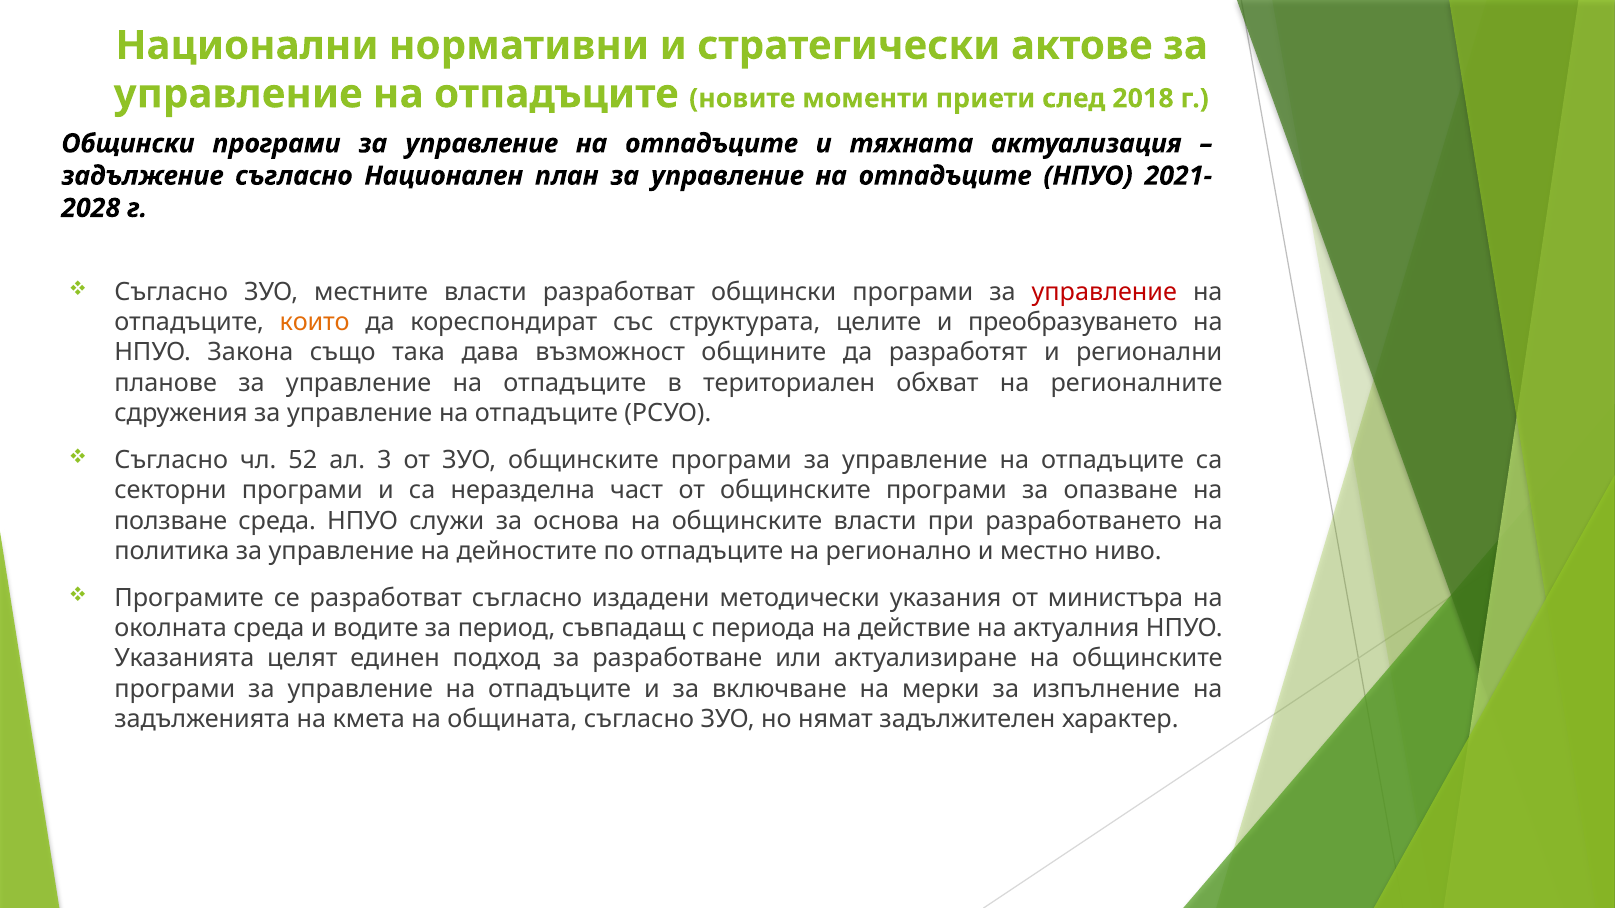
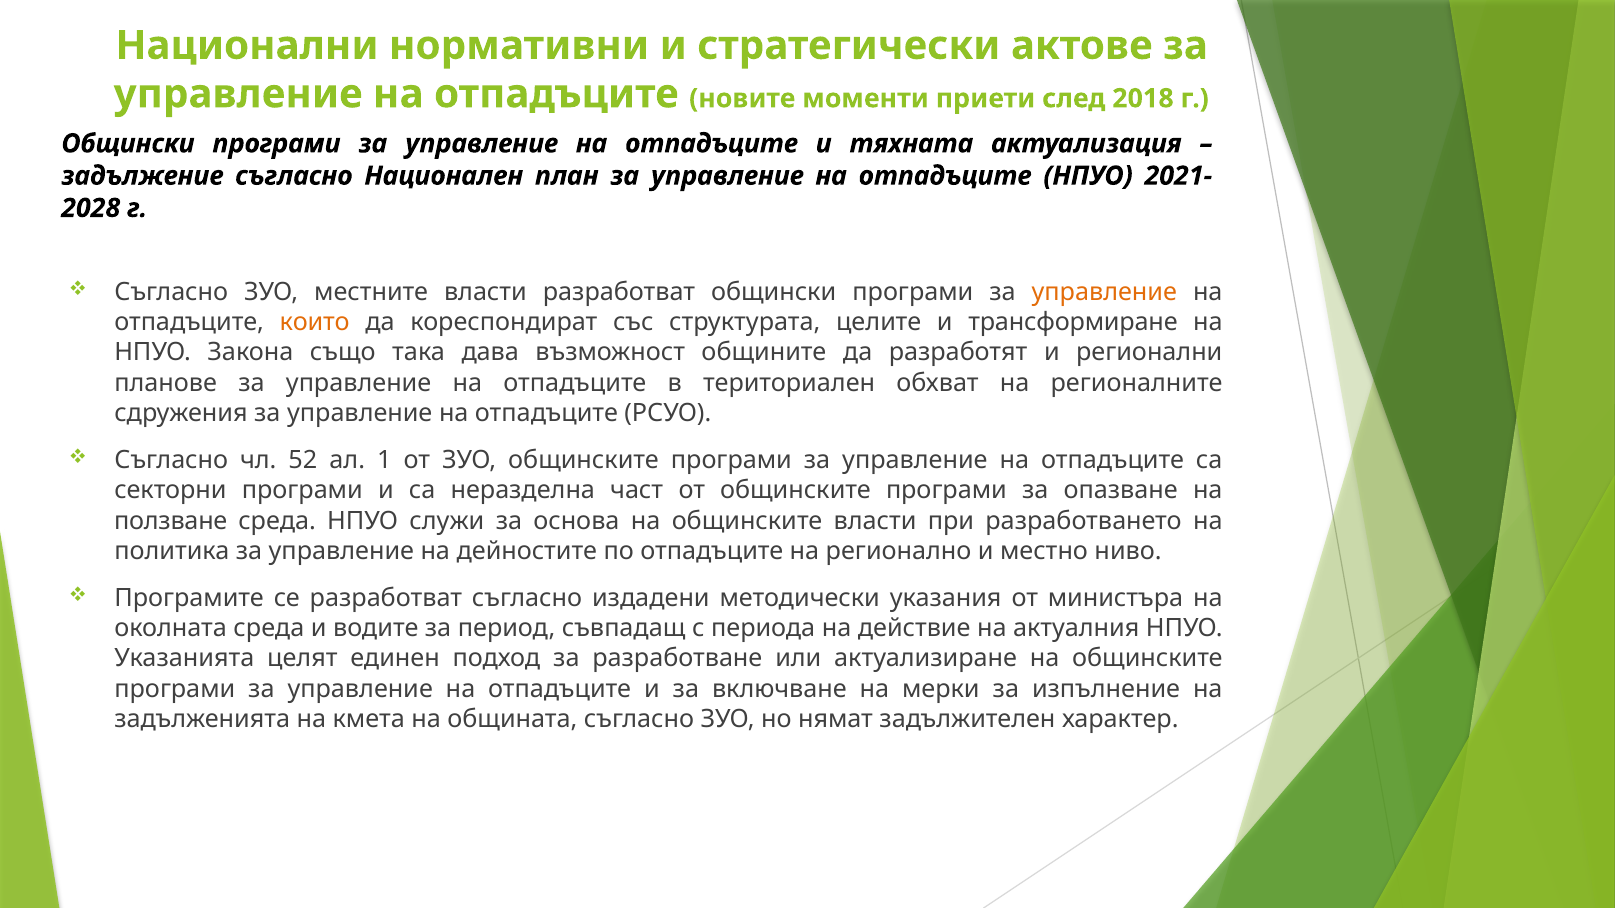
управление at (1104, 292) colour: red -> orange
преобразуването: преобразуването -> трансформиране
3: 3 -> 1
